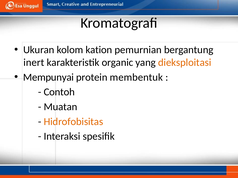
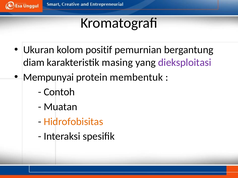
kation: kation -> positif
inert: inert -> diam
organic: organic -> masing
dieksploitasi colour: orange -> purple
